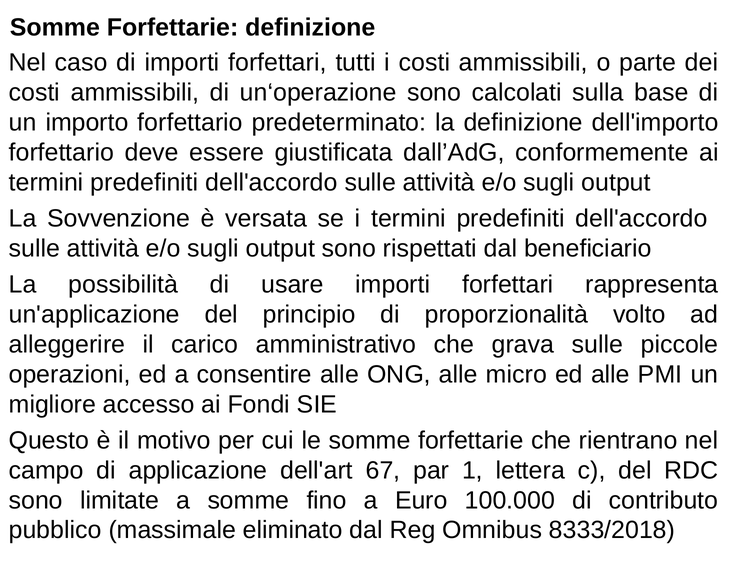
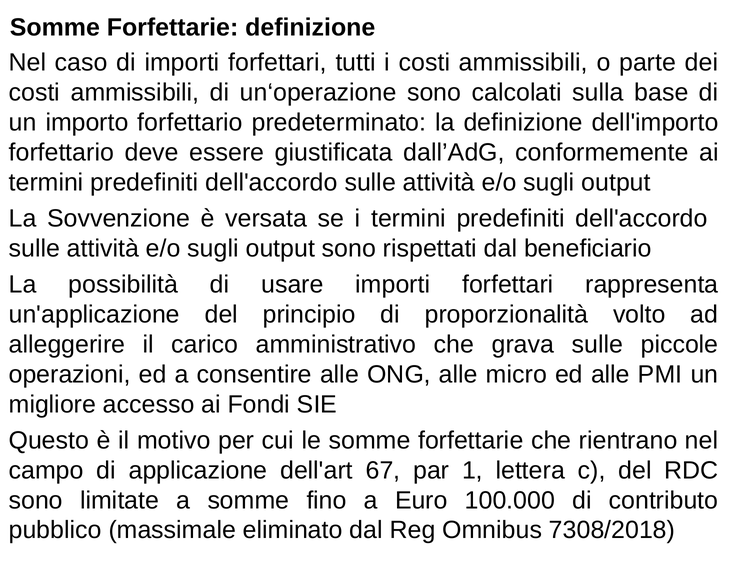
8333/2018: 8333/2018 -> 7308/2018
